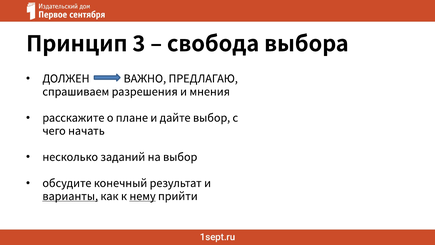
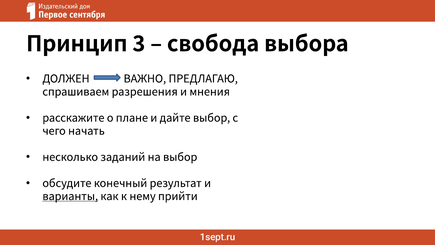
нему underline: present -> none
